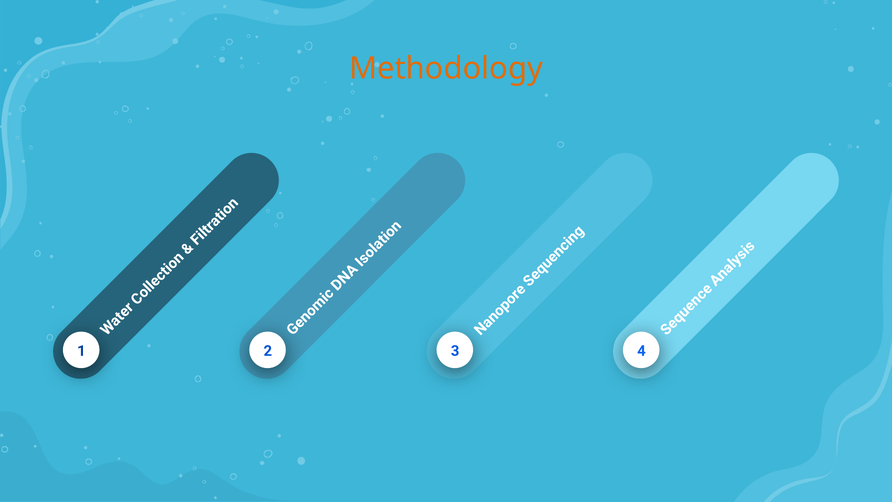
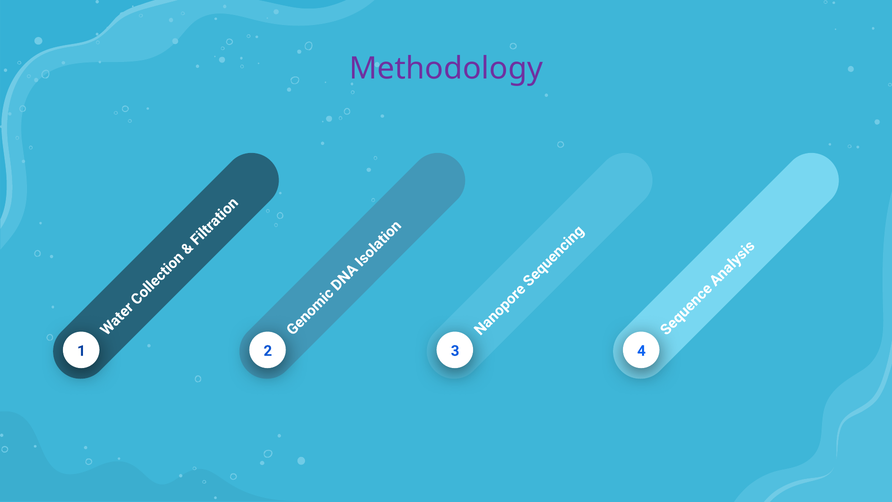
Methodology colour: orange -> purple
